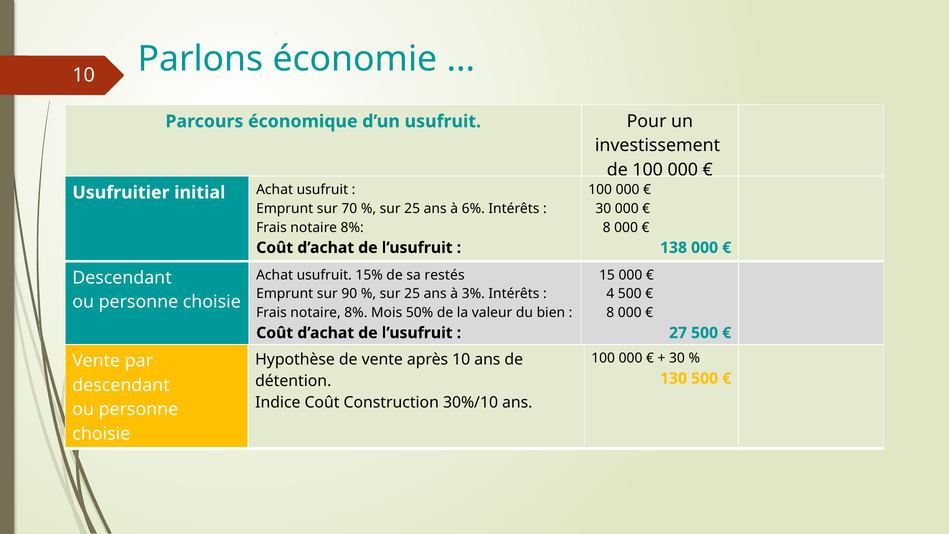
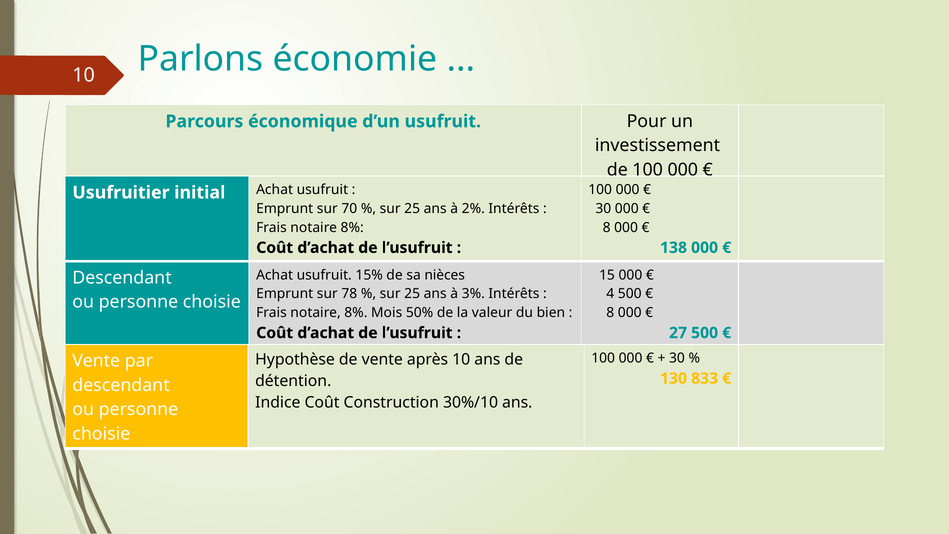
6%: 6% -> 2%
restés: restés -> nièces
90: 90 -> 78
130 500: 500 -> 833
